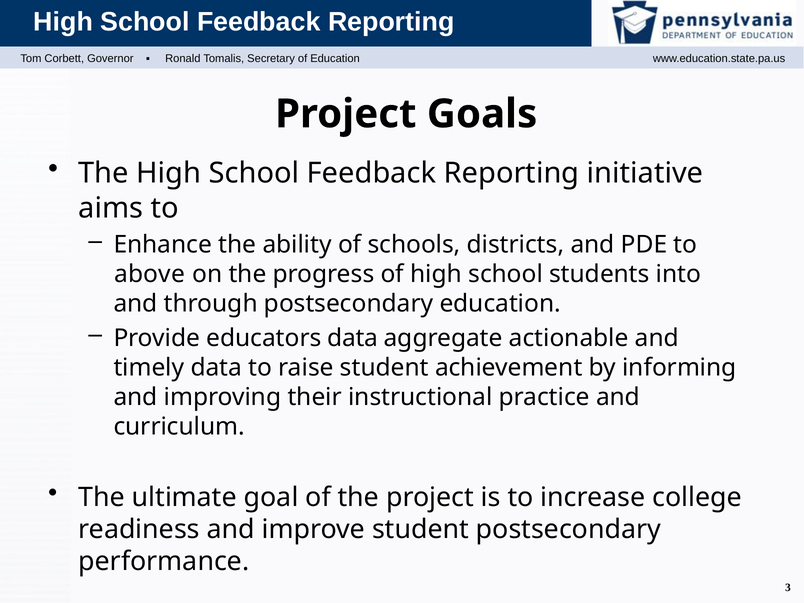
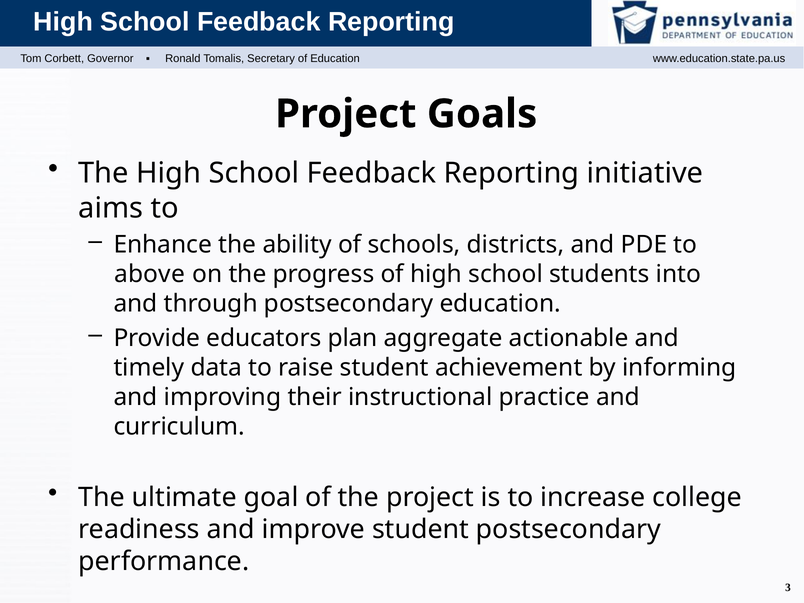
educators data: data -> plan
